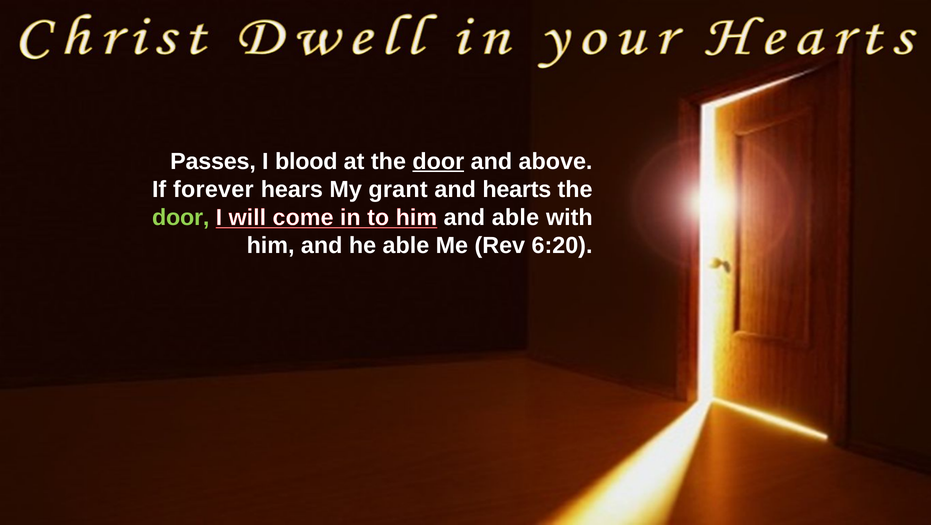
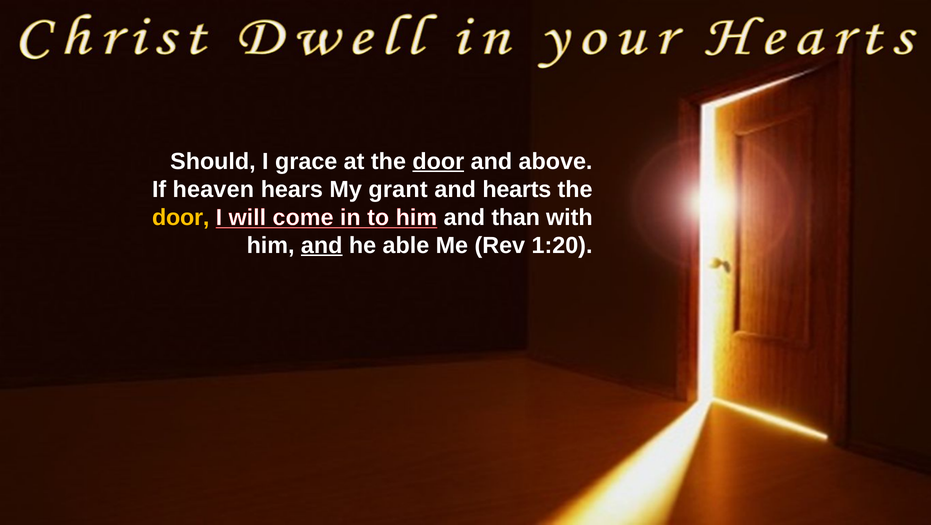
Passes: Passes -> Should
blood: blood -> grace
forever: forever -> heaven
door at (181, 217) colour: light green -> yellow
and able: able -> than
and at (322, 245) underline: none -> present
6:20: 6:20 -> 1:20
